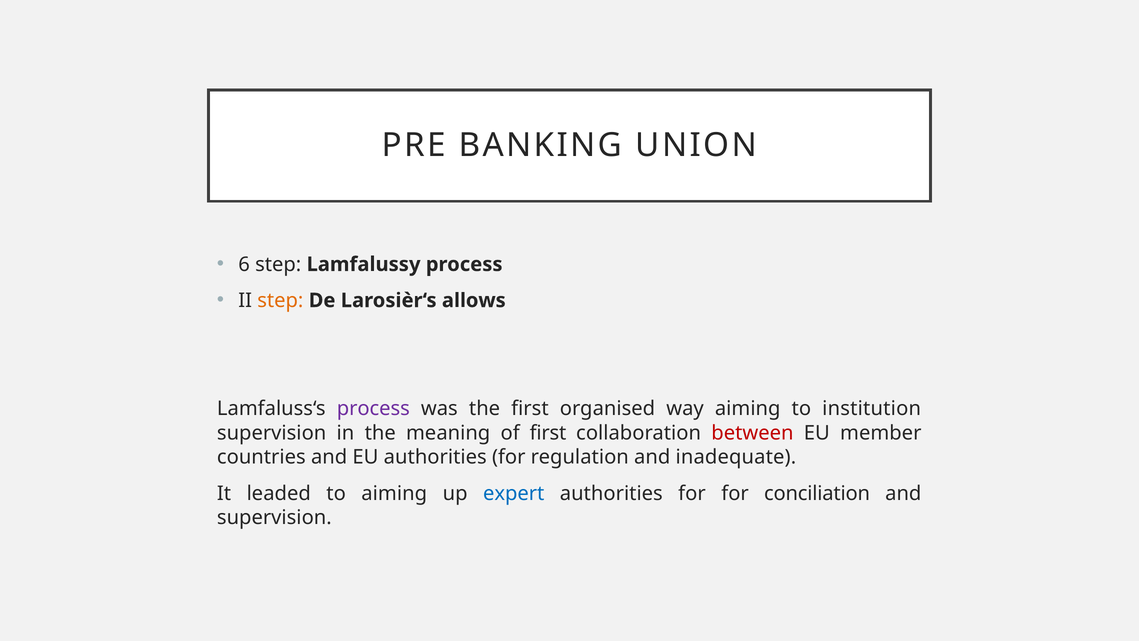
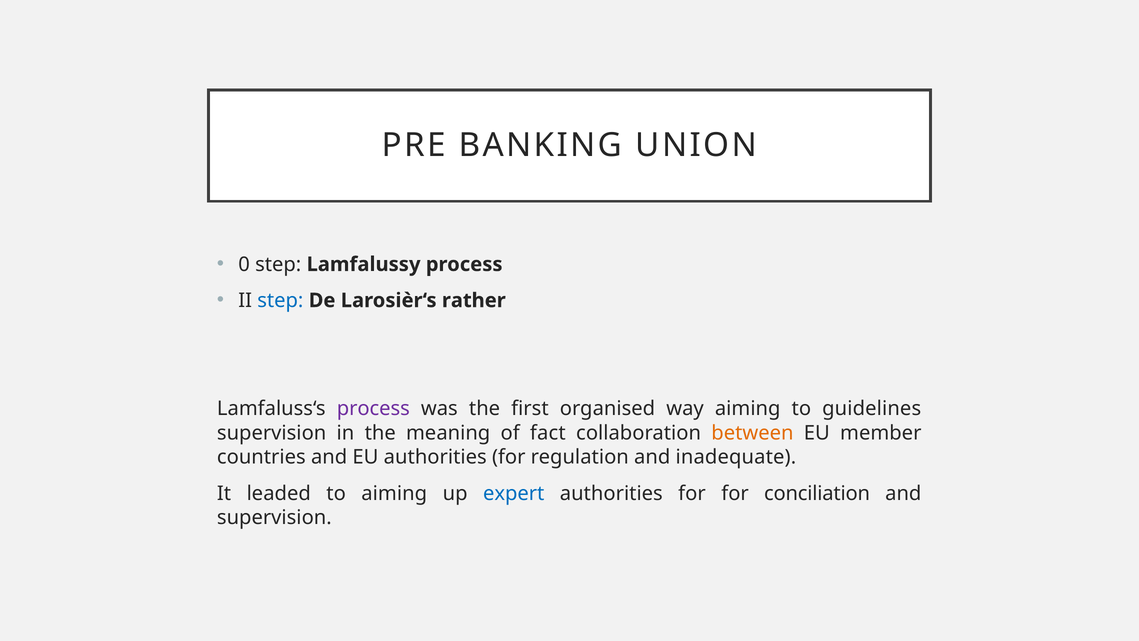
6: 6 -> 0
step at (280, 300) colour: orange -> blue
allows: allows -> rather
institution: institution -> guidelines
of first: first -> fact
between colour: red -> orange
